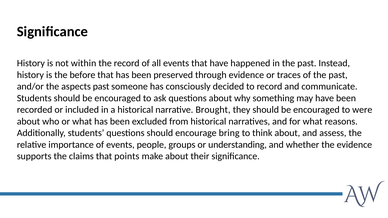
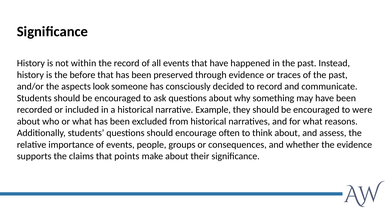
aspects past: past -> look
Brought: Brought -> Example
bring: bring -> often
understanding: understanding -> consequences
